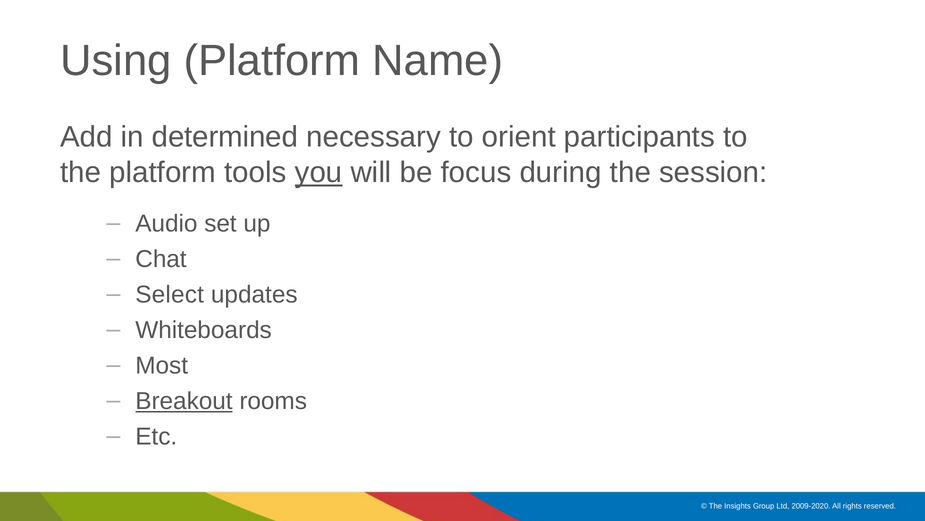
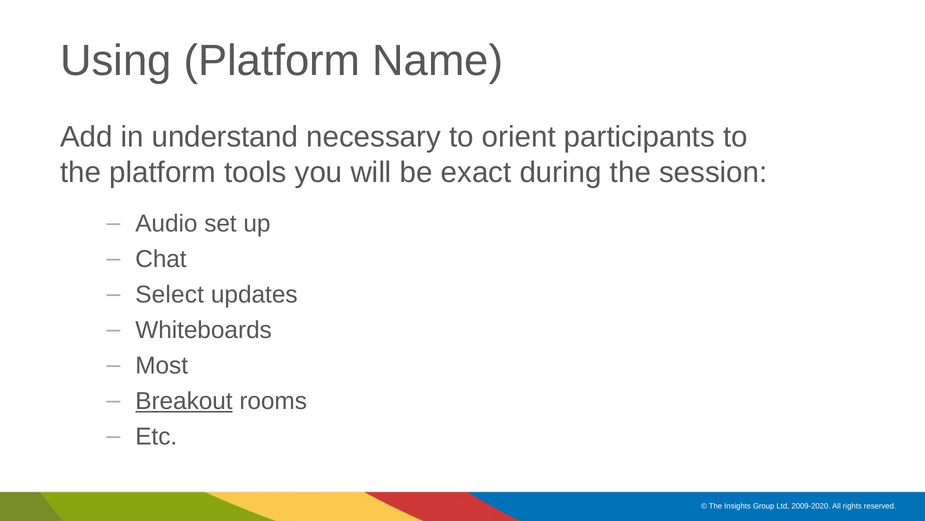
determined: determined -> understand
you underline: present -> none
focus: focus -> exact
